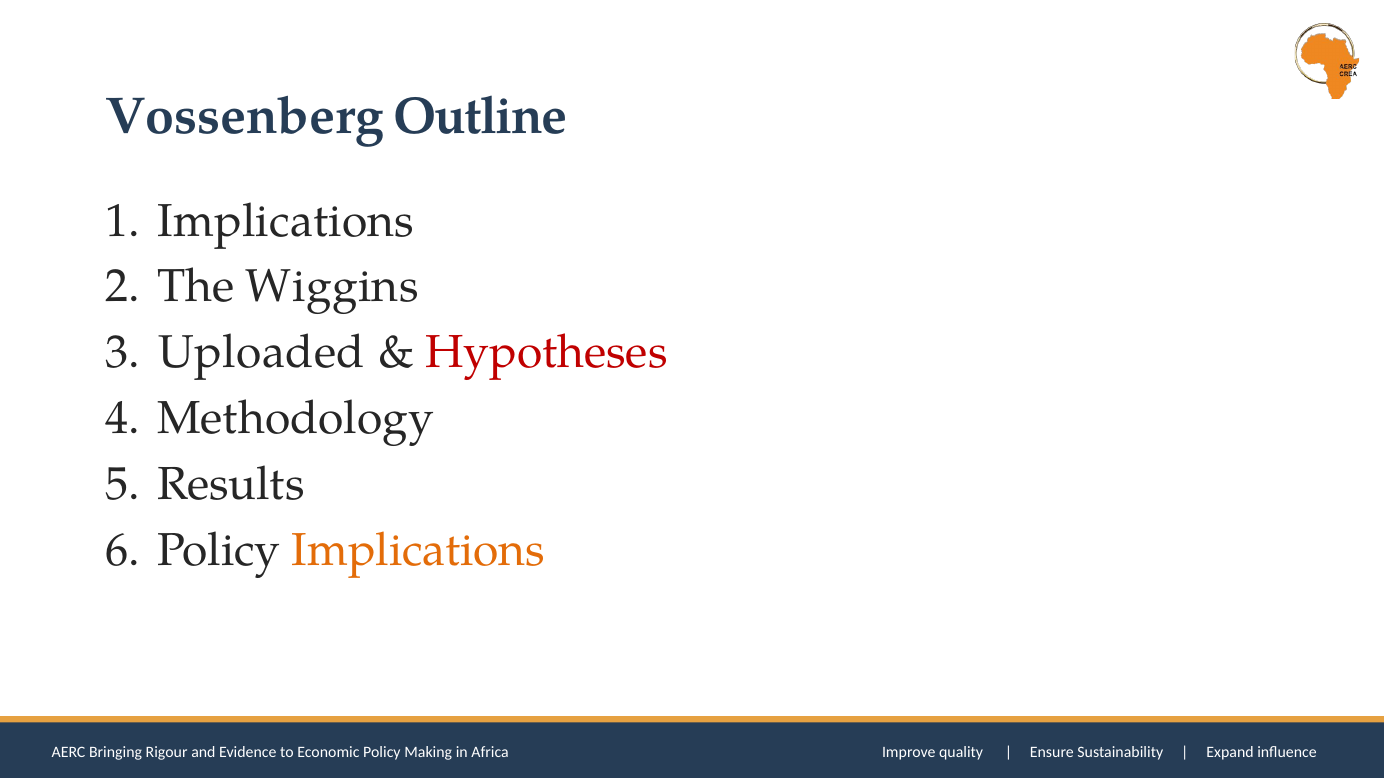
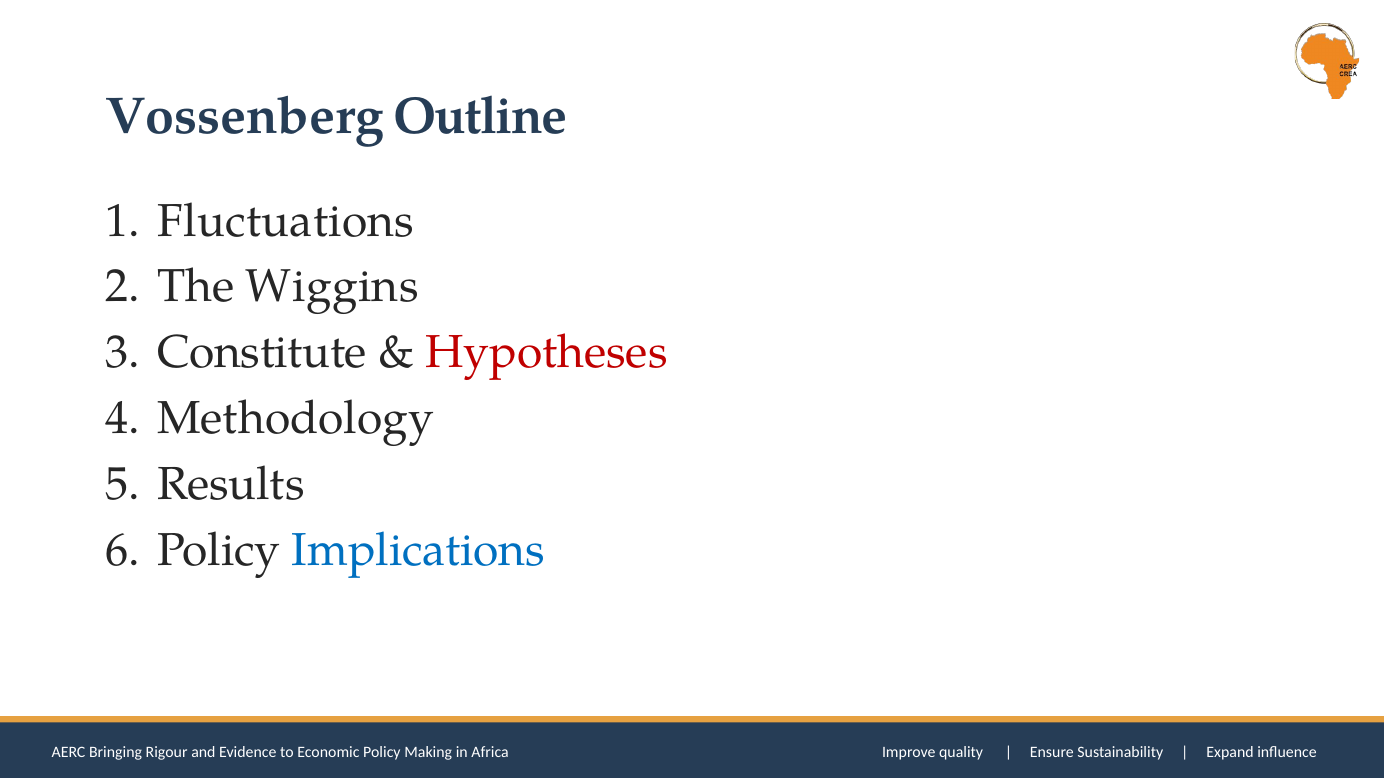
Implications at (286, 221): Implications -> Fluctuations
Uploaded: Uploaded -> Constitute
Implications at (419, 550) colour: orange -> blue
